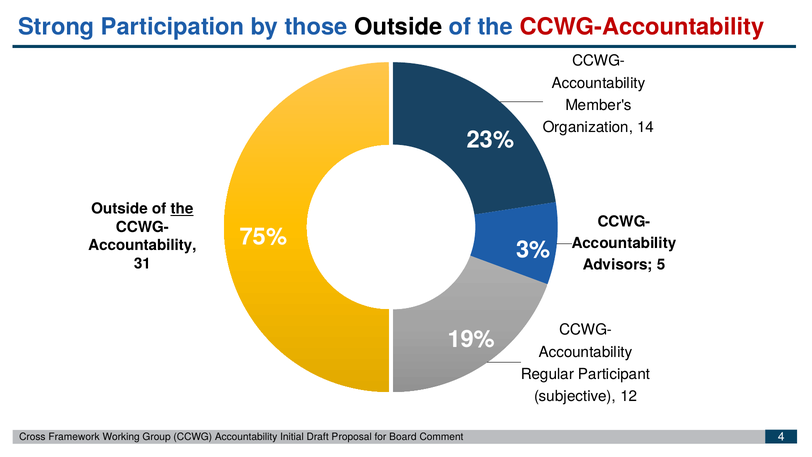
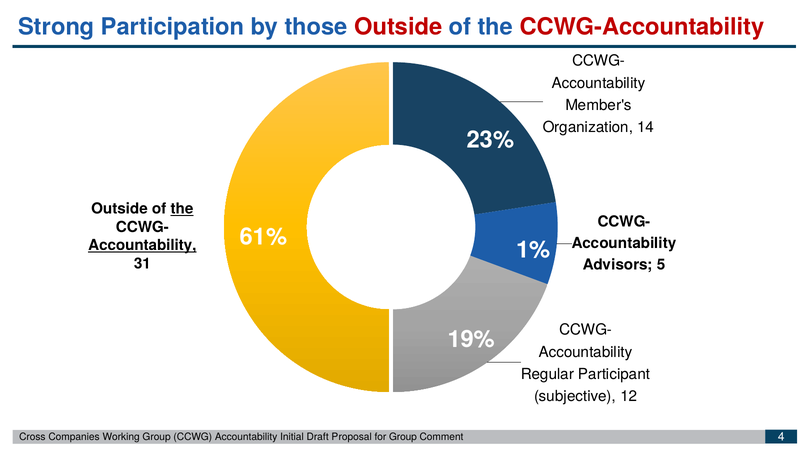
Outside at (398, 27) colour: black -> red
75%: 75% -> 61%
Accountability at (142, 245) underline: none -> present
3%: 3% -> 1%
Framework: Framework -> Companies
for Board: Board -> Group
